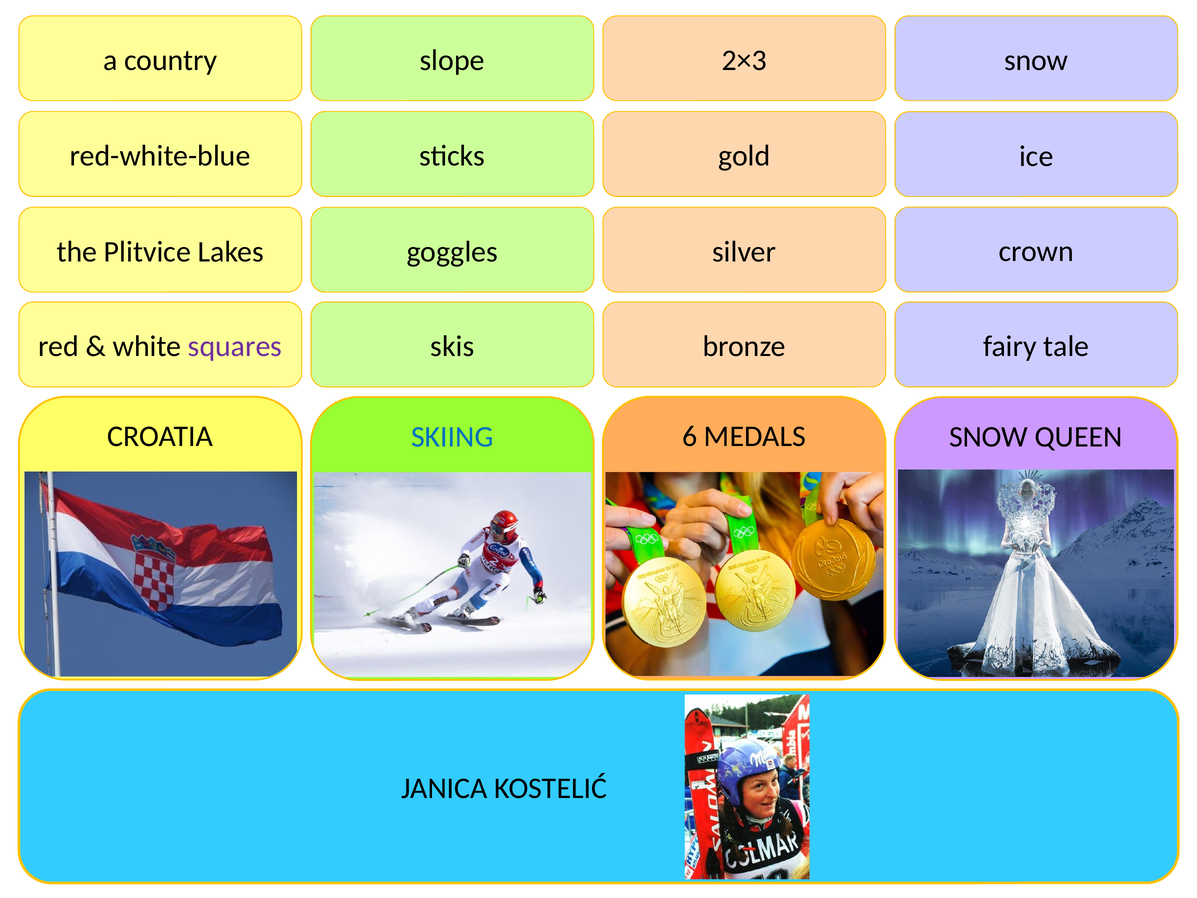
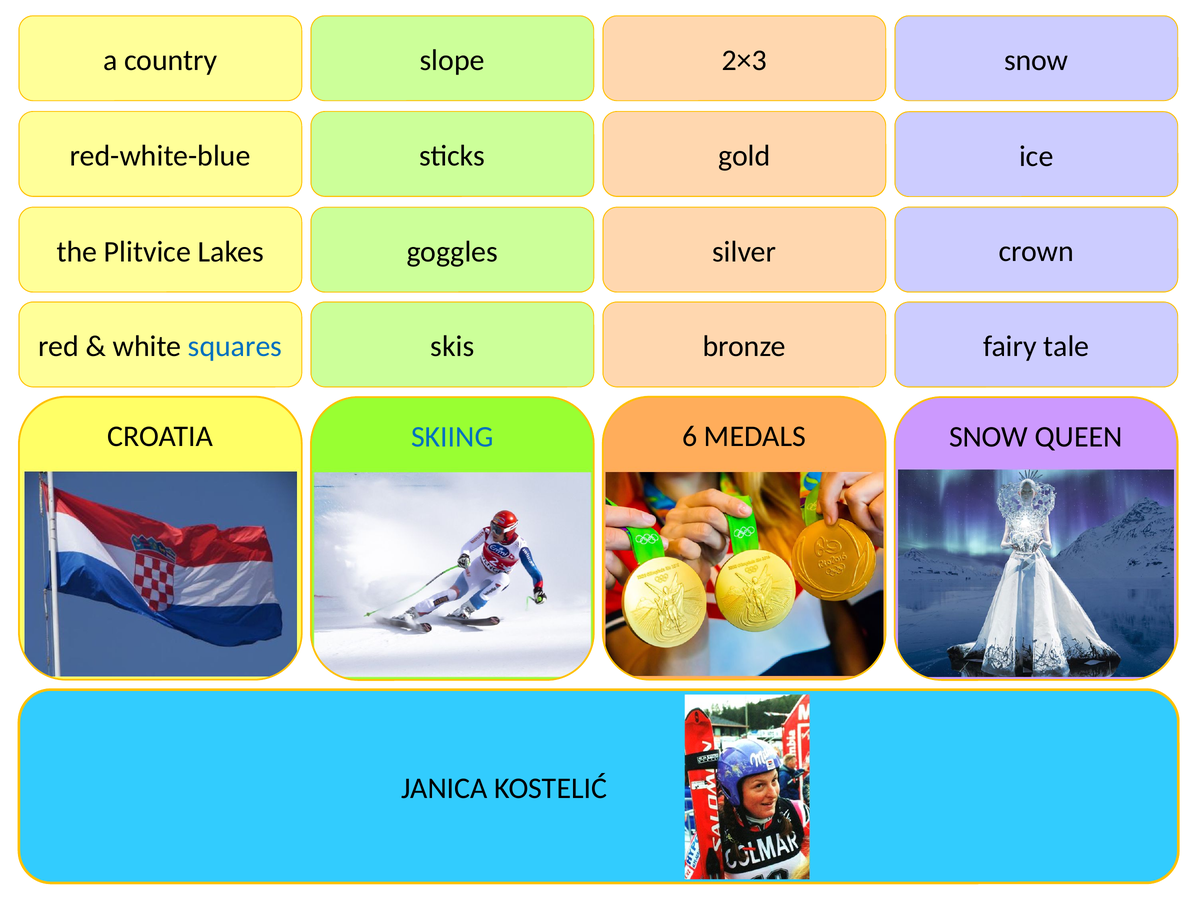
squares colour: purple -> blue
